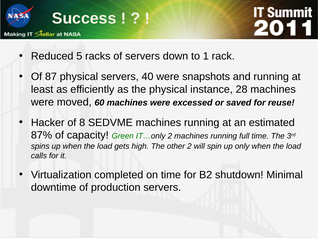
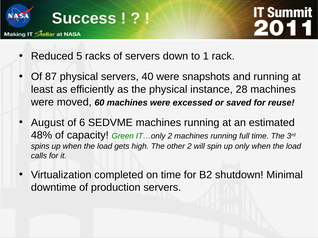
Hacker: Hacker -> August
8: 8 -> 6
87%: 87% -> 48%
